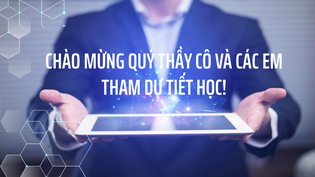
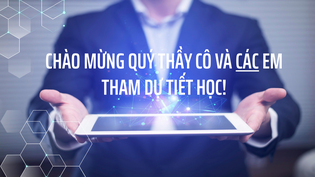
CÁC underline: none -> present
